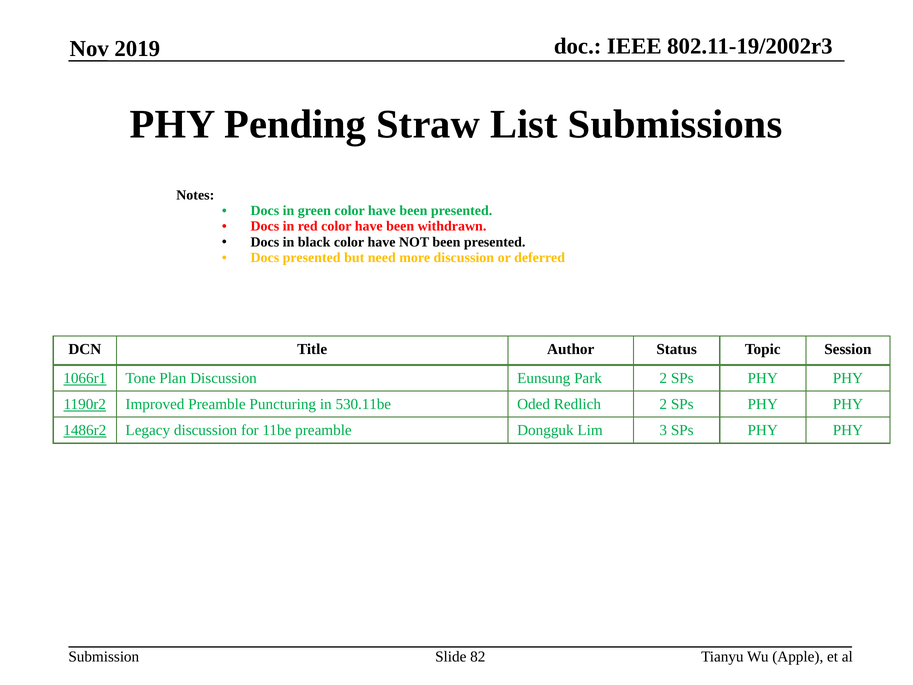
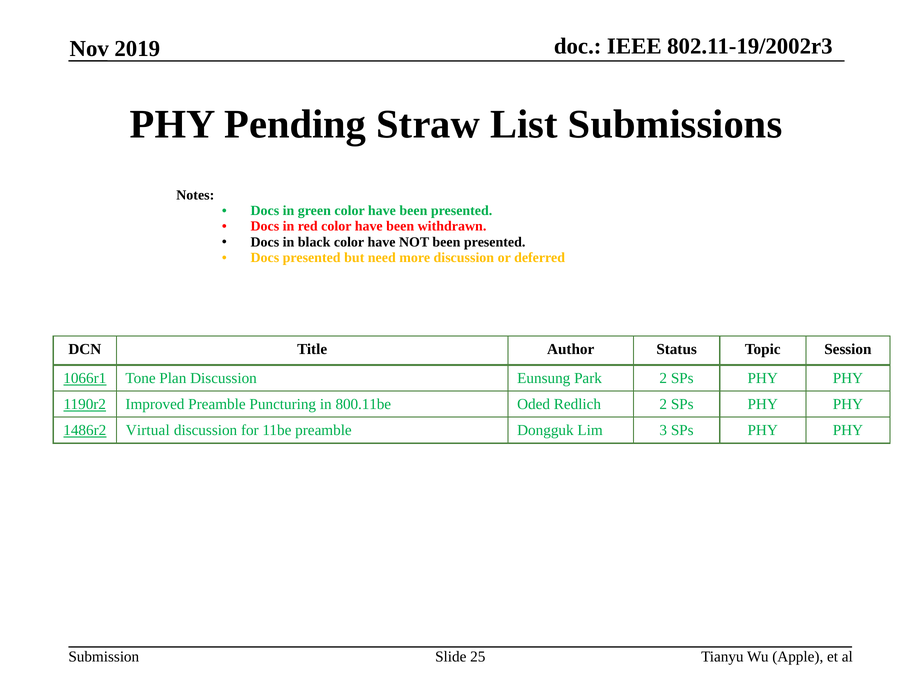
530.11be: 530.11be -> 800.11be
Legacy: Legacy -> Virtual
82: 82 -> 25
